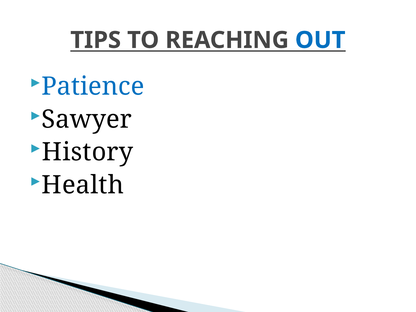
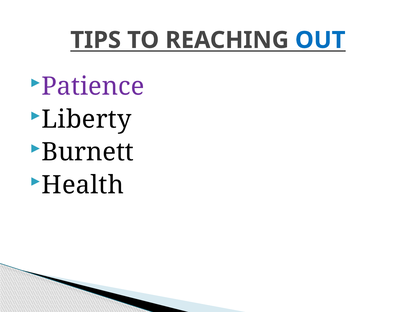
Patience colour: blue -> purple
Sawyer: Sawyer -> Liberty
History: History -> Burnett
